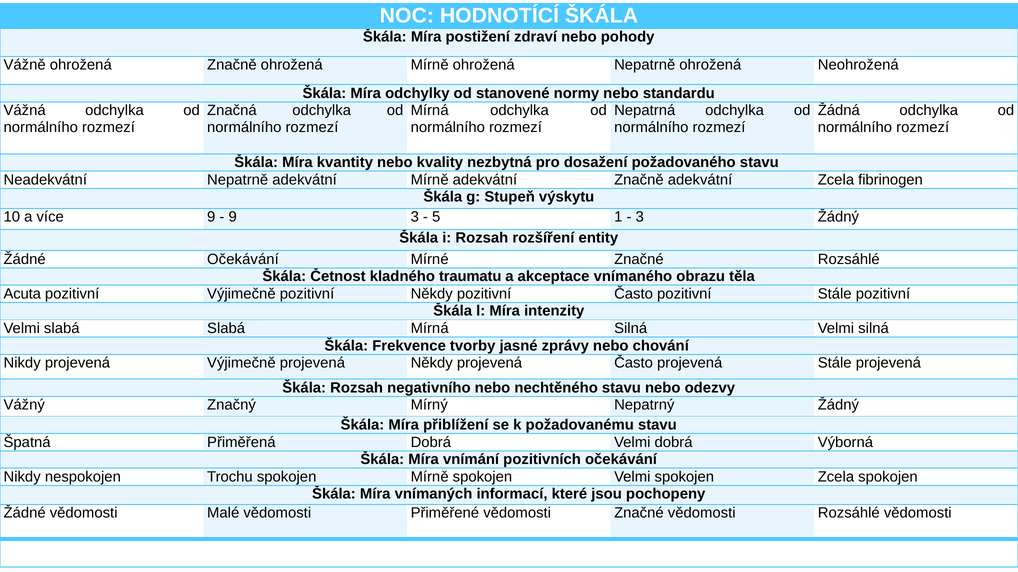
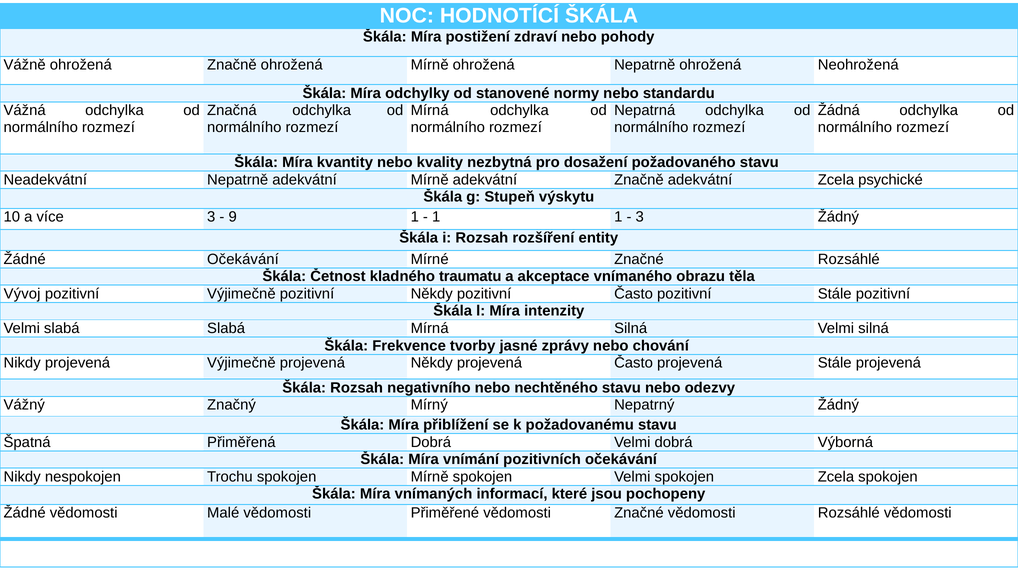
fibrinogen: fibrinogen -> psychické
více 9: 9 -> 3
9 3: 3 -> 1
5 at (436, 217): 5 -> 1
Acuta: Acuta -> Vývoj
